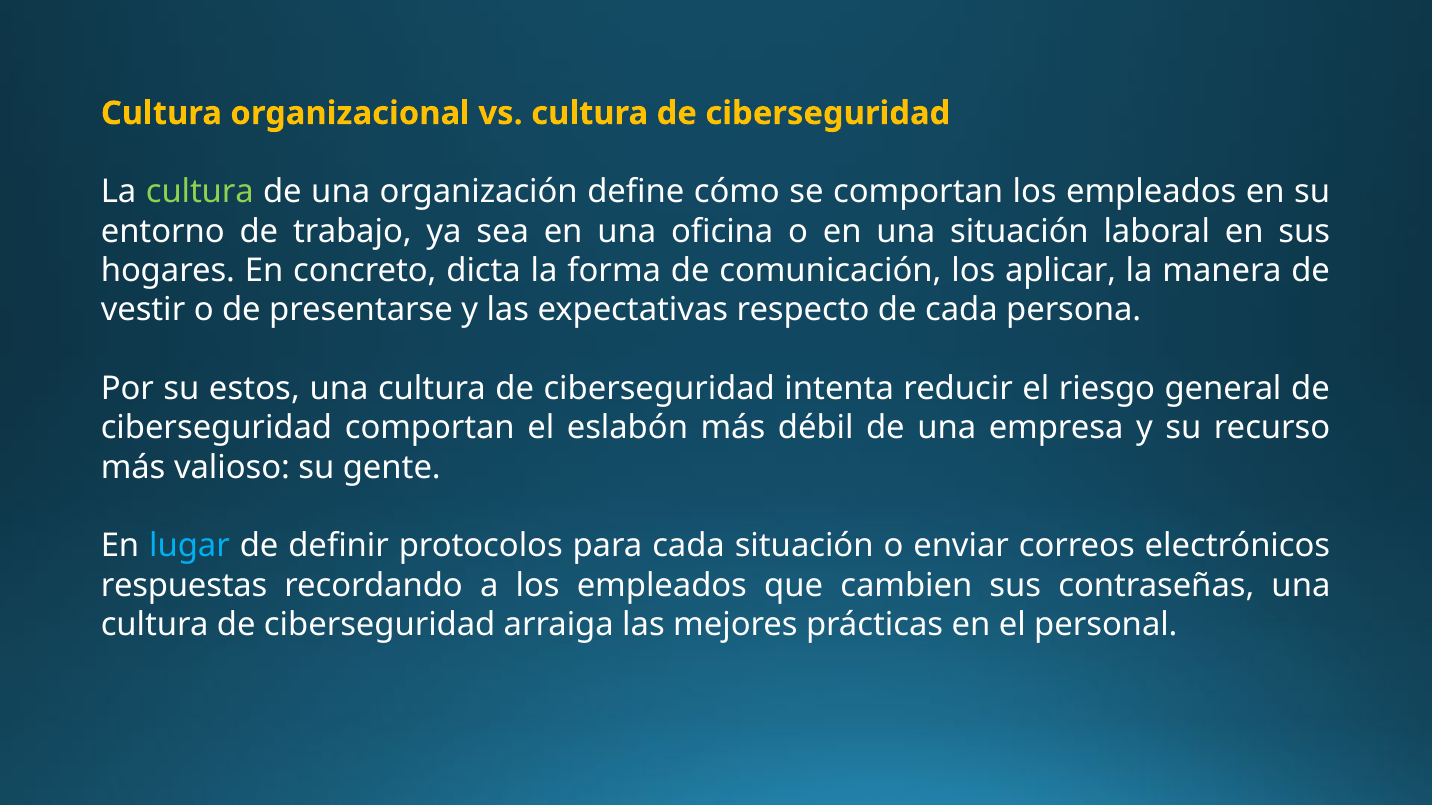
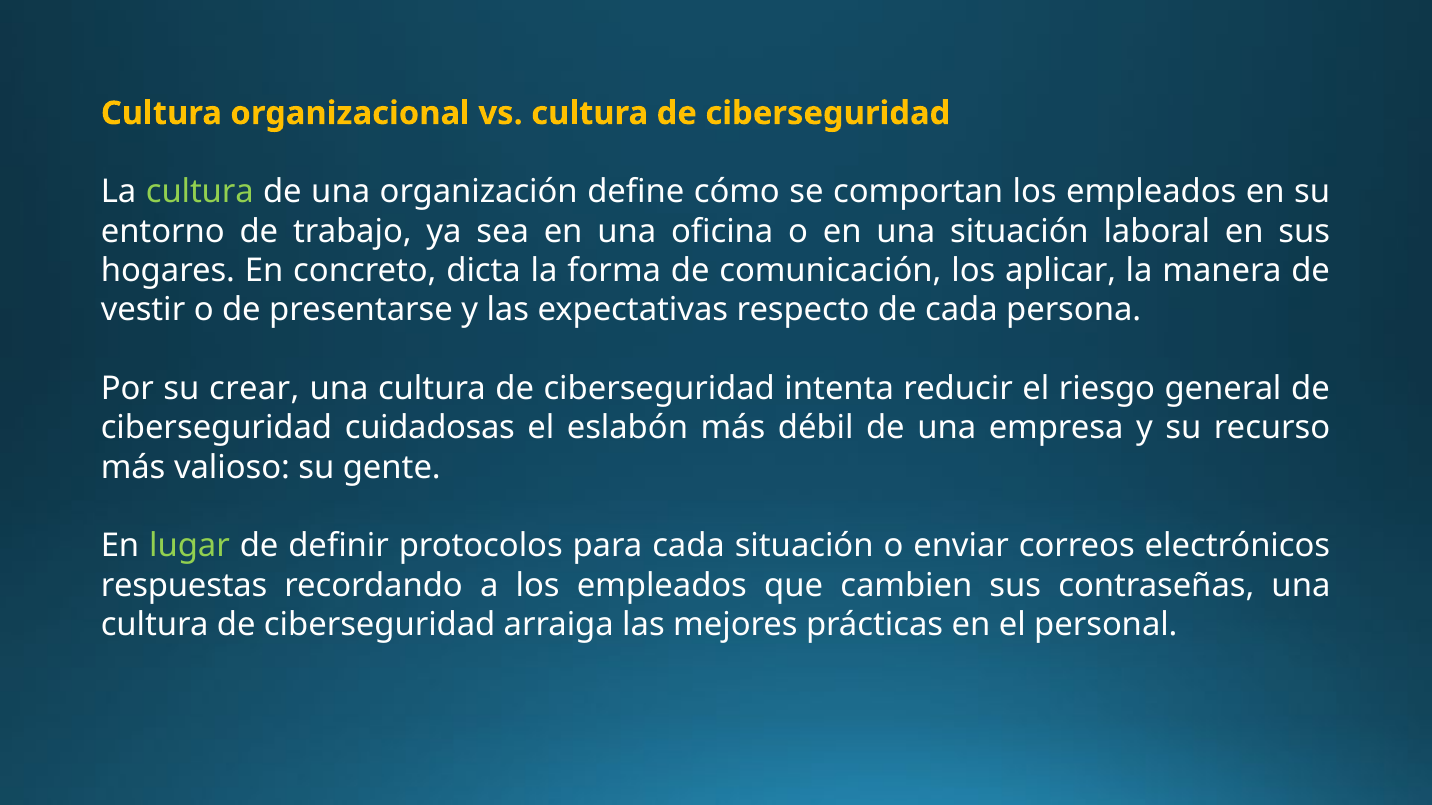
estos: estos -> crear
ciberseguridad comportan: comportan -> cuidadosas
lugar colour: light blue -> light green
